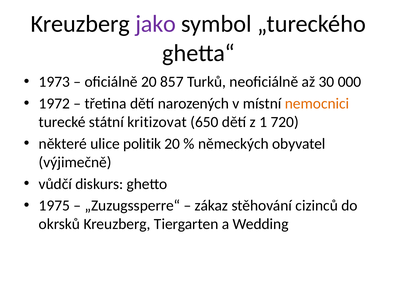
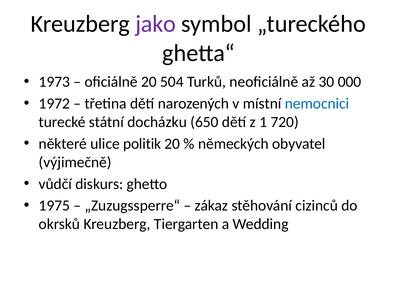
857: 857 -> 504
nemocnici colour: orange -> blue
kritizovat: kritizovat -> docházku
